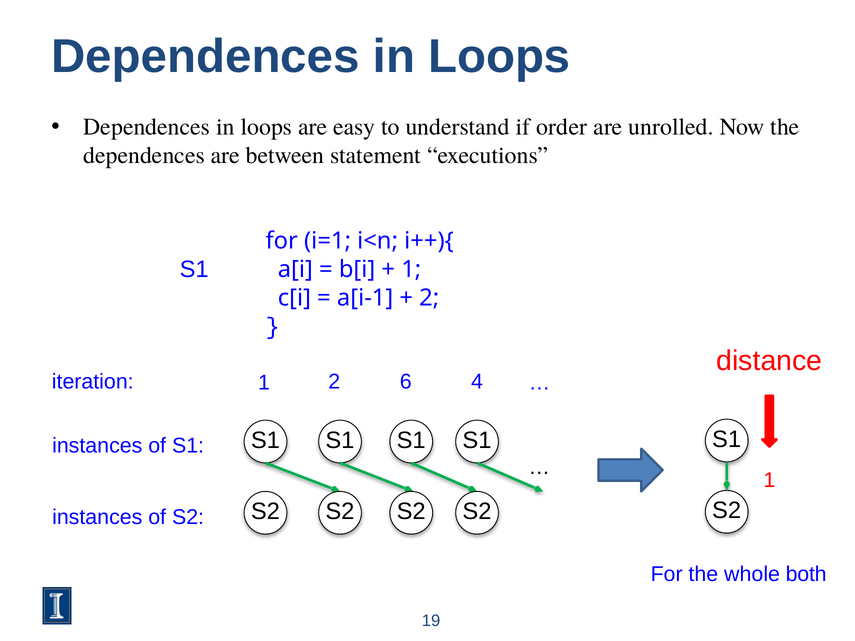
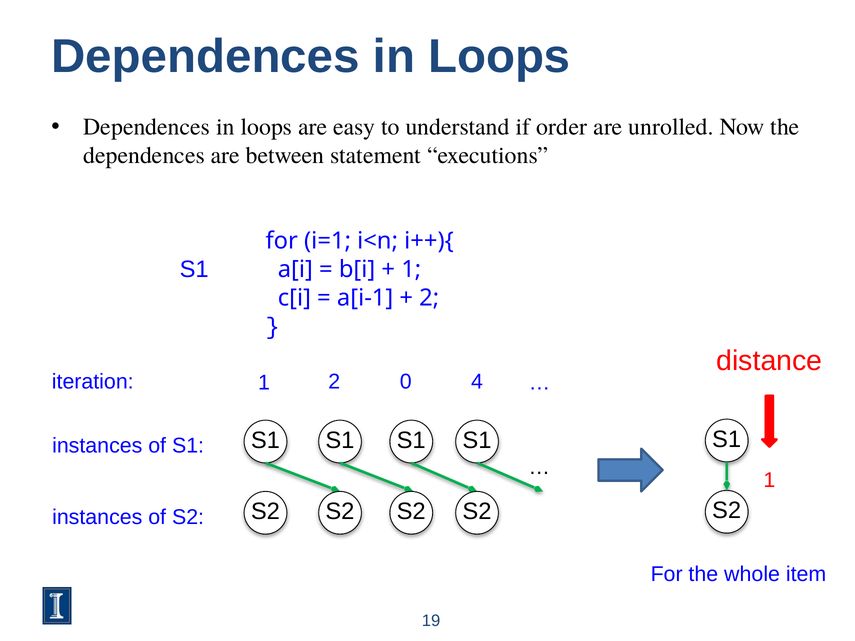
6: 6 -> 0
both: both -> item
